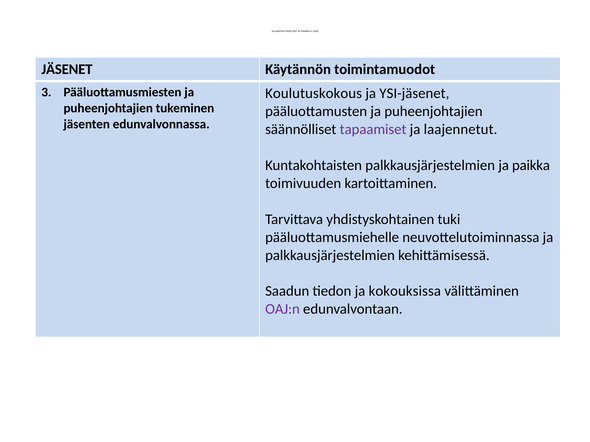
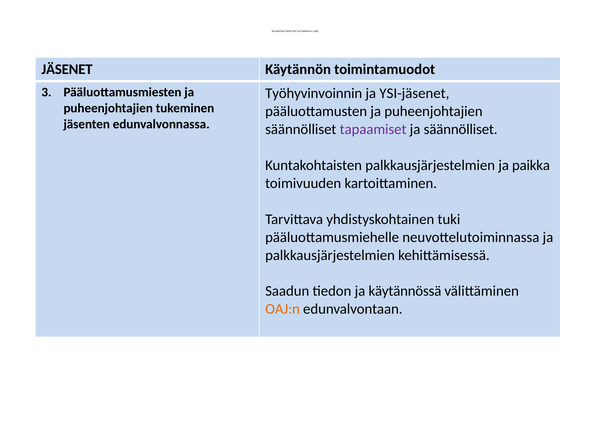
Koulutuskokous: Koulutuskokous -> Työhyvinvoinnin
ja laajennetut: laajennetut -> säännölliset
kokouksissa: kokouksissa -> käytännössä
OAJ:n colour: purple -> orange
